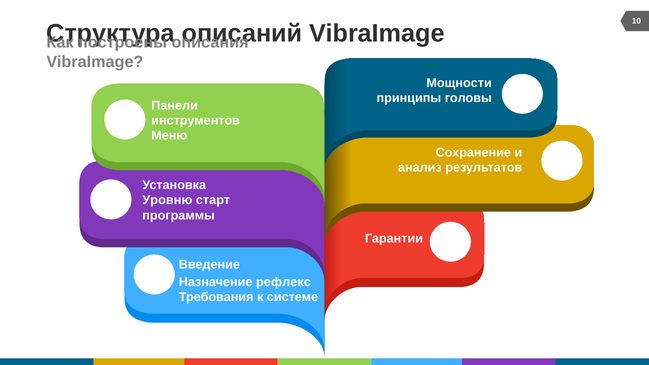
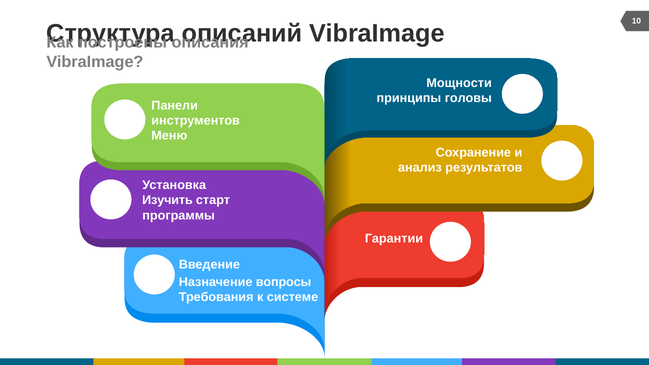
Уровню: Уровню -> Изучить
рефлекс: рефлекс -> вопросы
